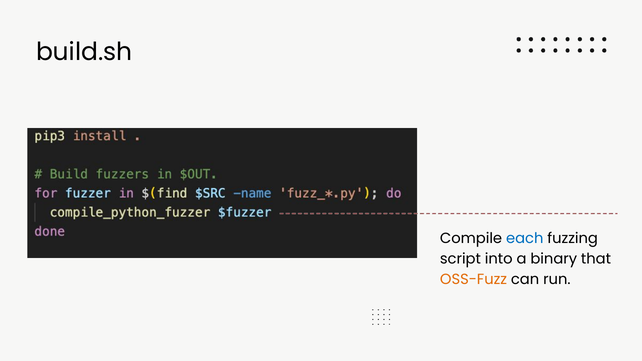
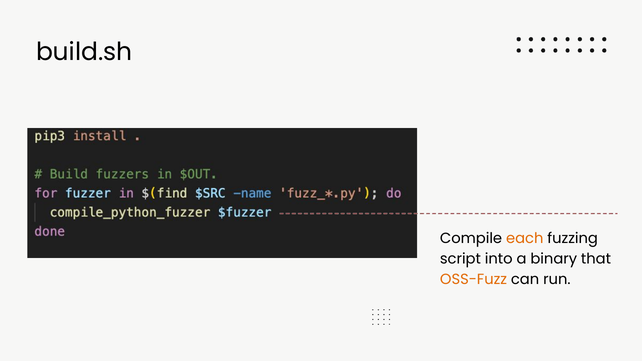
each colour: blue -> orange
